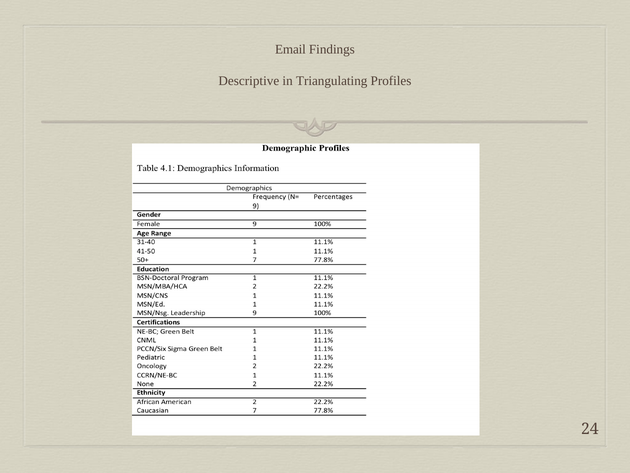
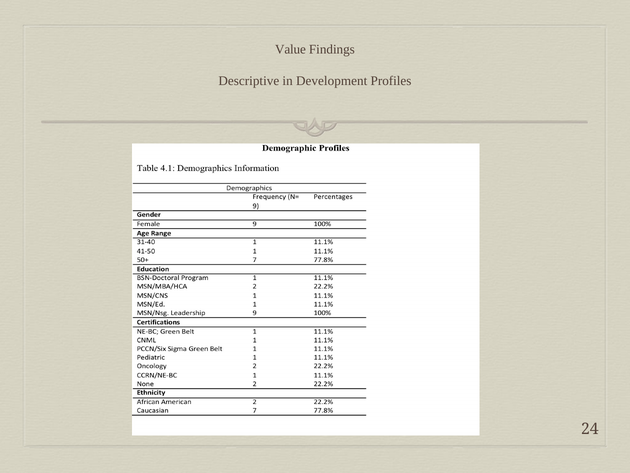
Email: Email -> Value
Triangulating: Triangulating -> Development
